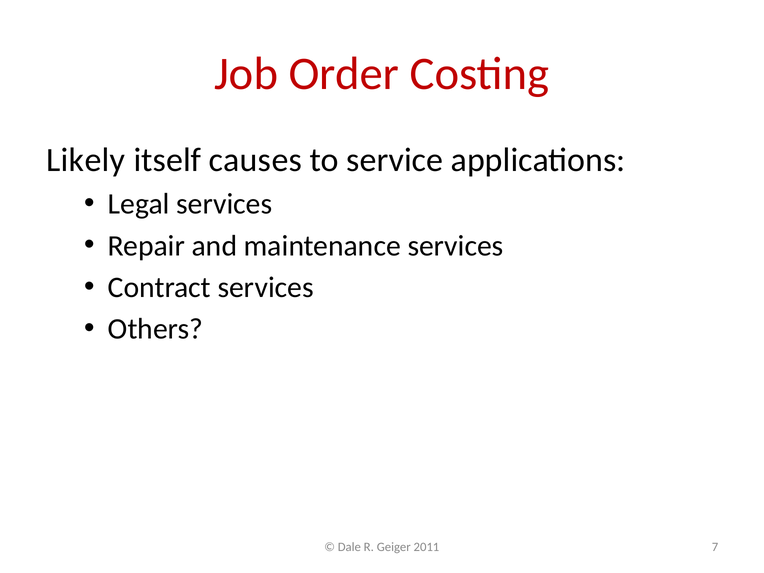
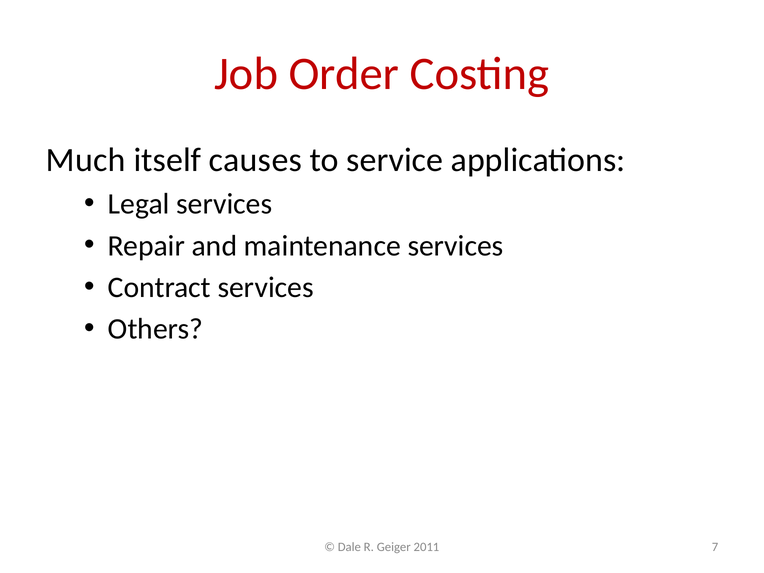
Likely: Likely -> Much
